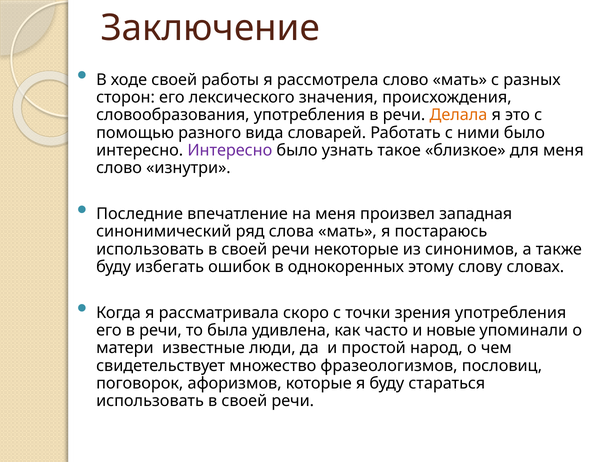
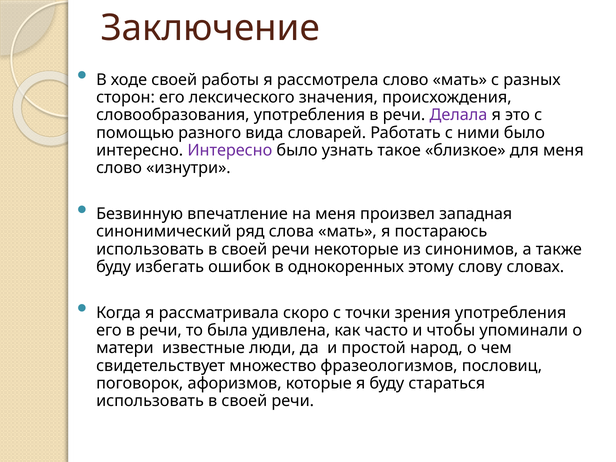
Делала colour: orange -> purple
Последние: Последние -> Безвинную
новые: новые -> чтобы
